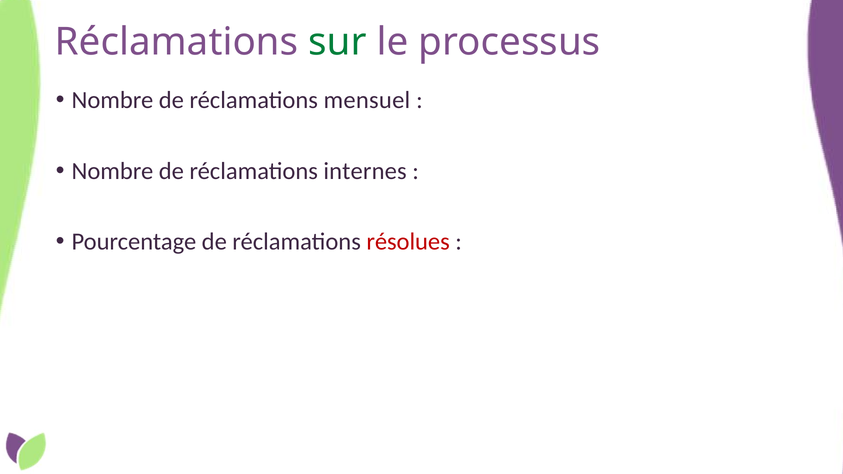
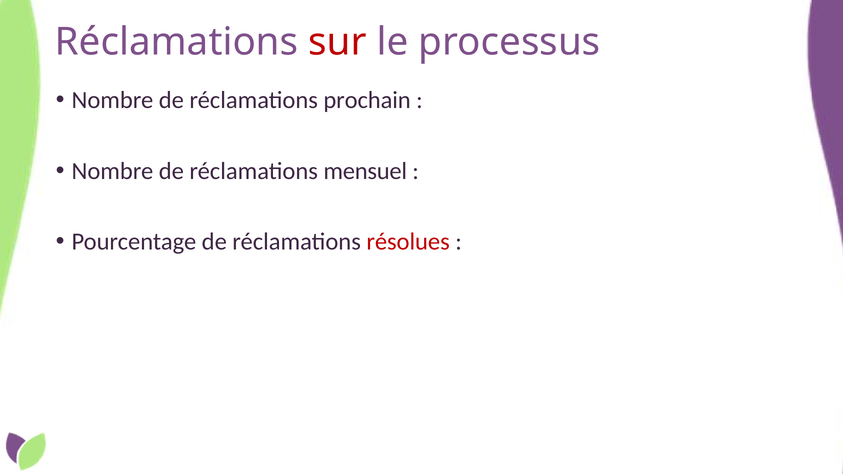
sur colour: green -> red
mensuel: mensuel -> prochain
internes: internes -> mensuel
